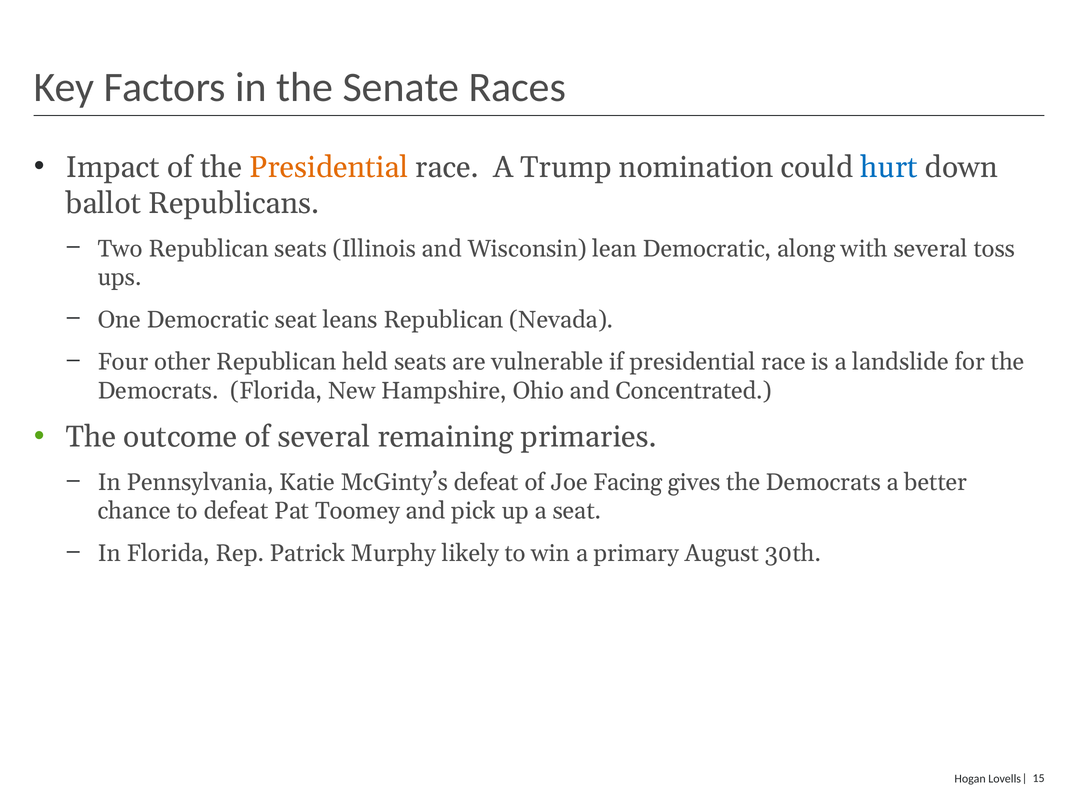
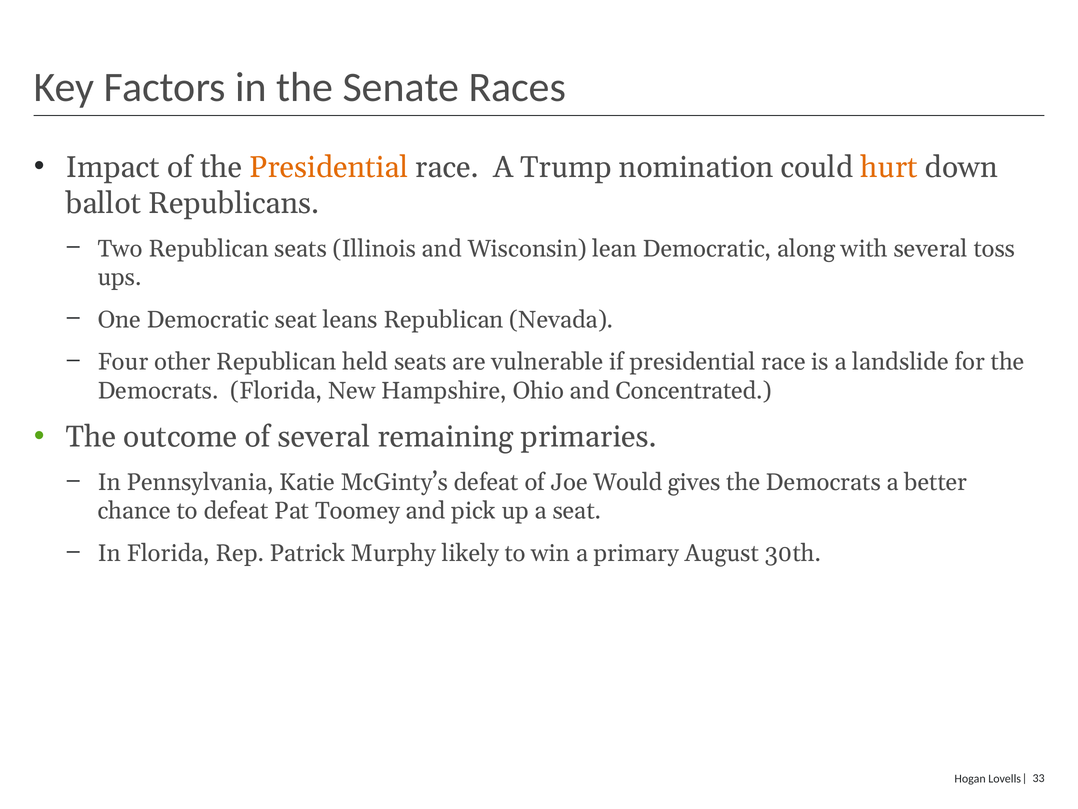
hurt colour: blue -> orange
Facing: Facing -> Would
15: 15 -> 33
